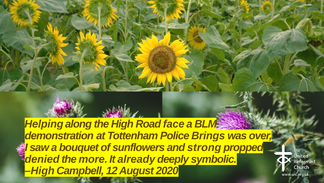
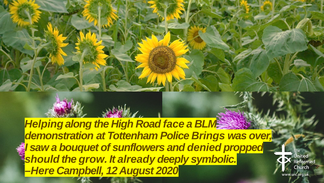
strong: strong -> denied
denied: denied -> should
more: more -> grow
High at (40, 170): High -> Here
